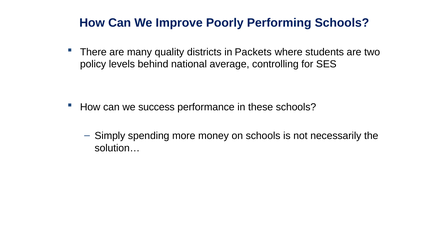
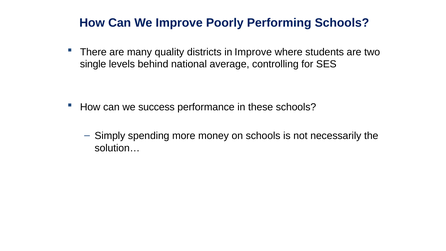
in Packets: Packets -> Improve
policy: policy -> single
